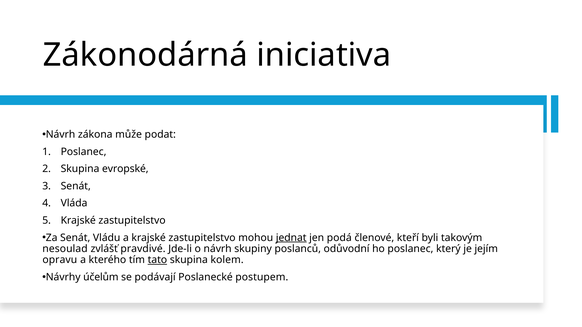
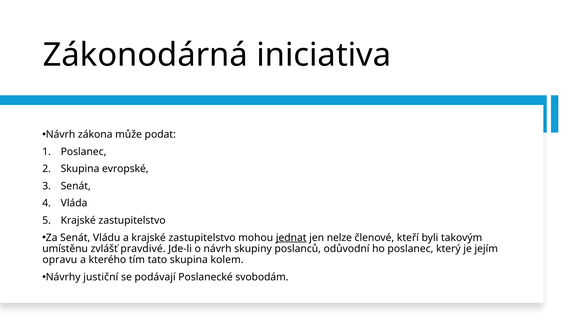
podá: podá -> nelze
nesoulad: nesoulad -> umístěnu
tato underline: present -> none
účelům: účelům -> justiční
postupem: postupem -> svobodám
